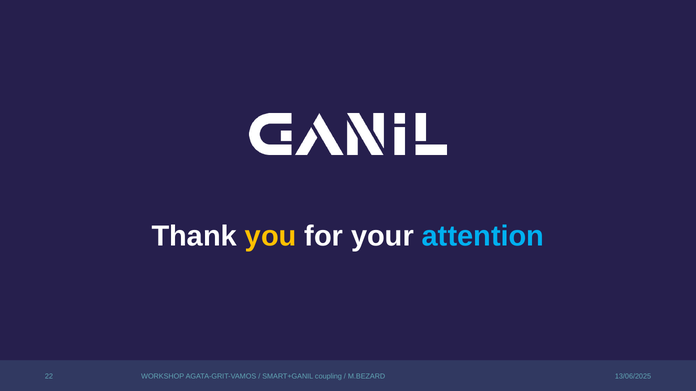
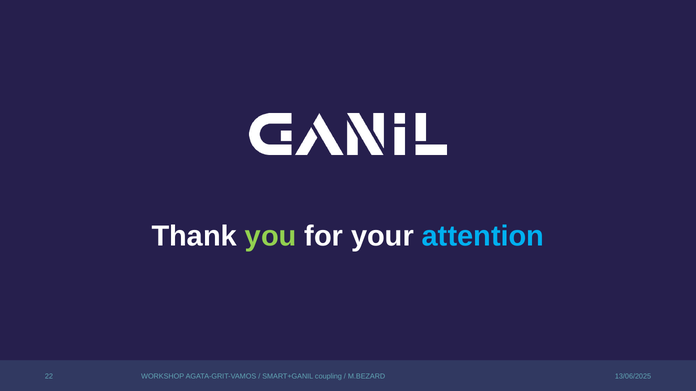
you colour: yellow -> light green
